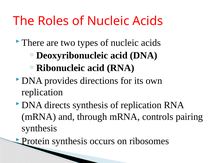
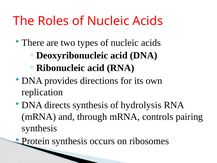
of replication: replication -> hydrolysis
